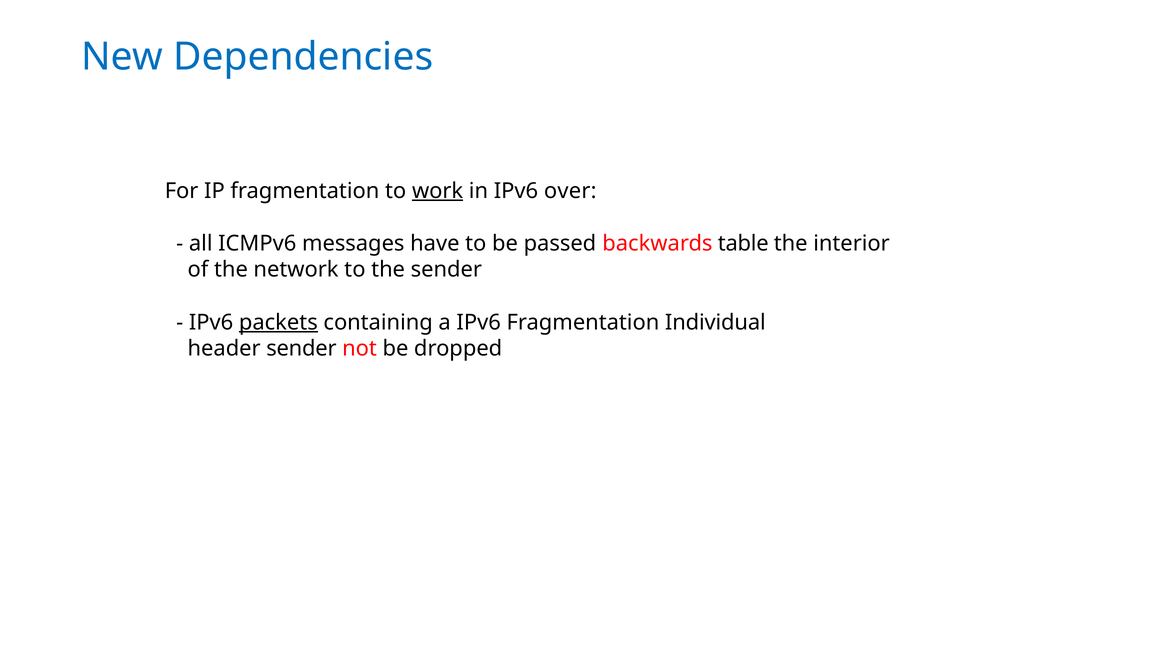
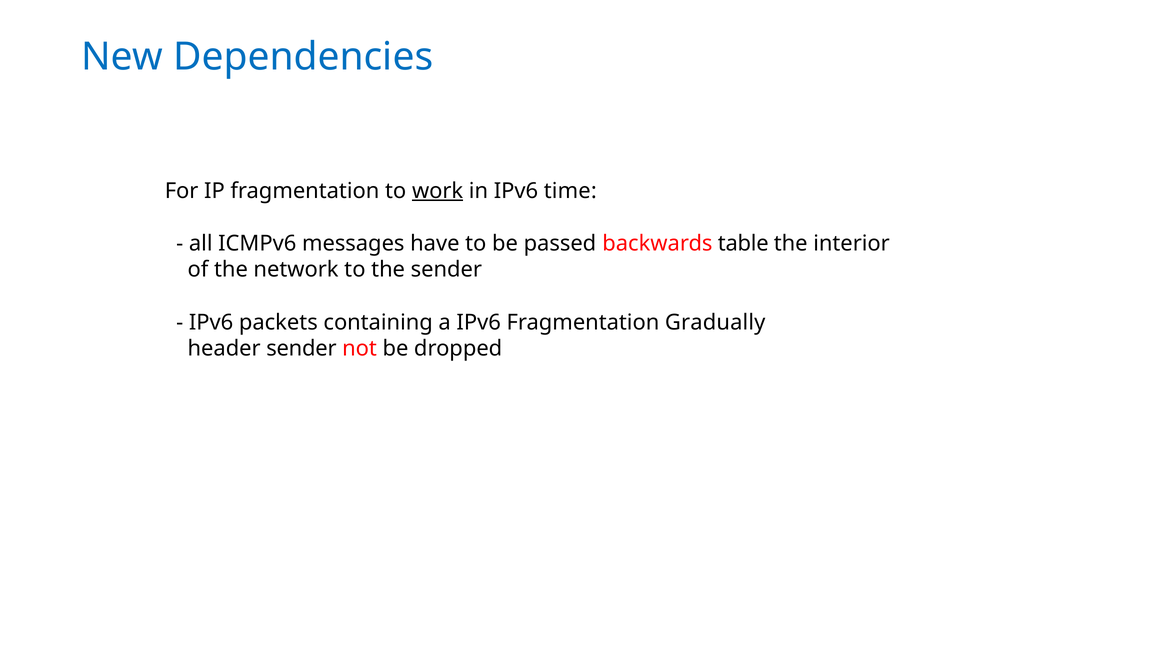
over: over -> time
packets underline: present -> none
Individual: Individual -> Gradually
